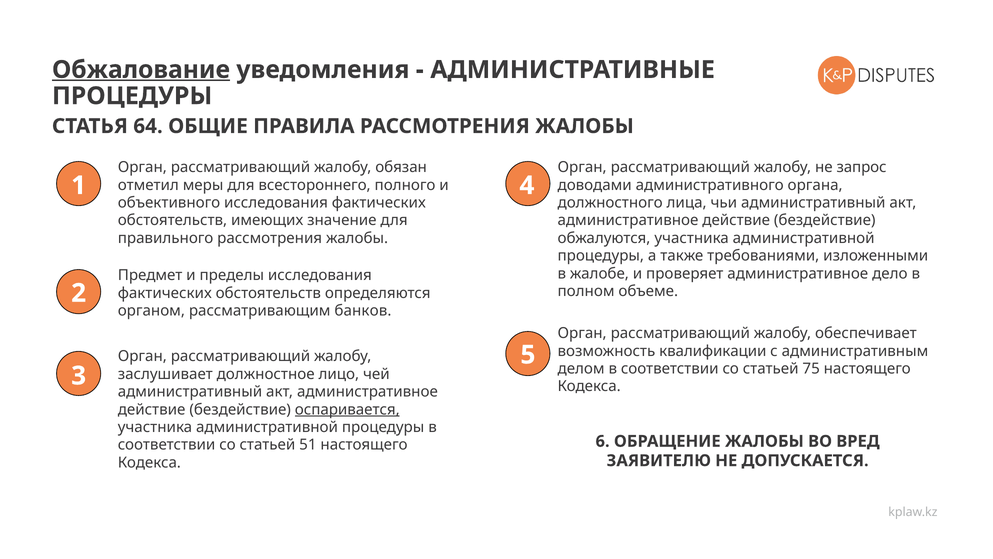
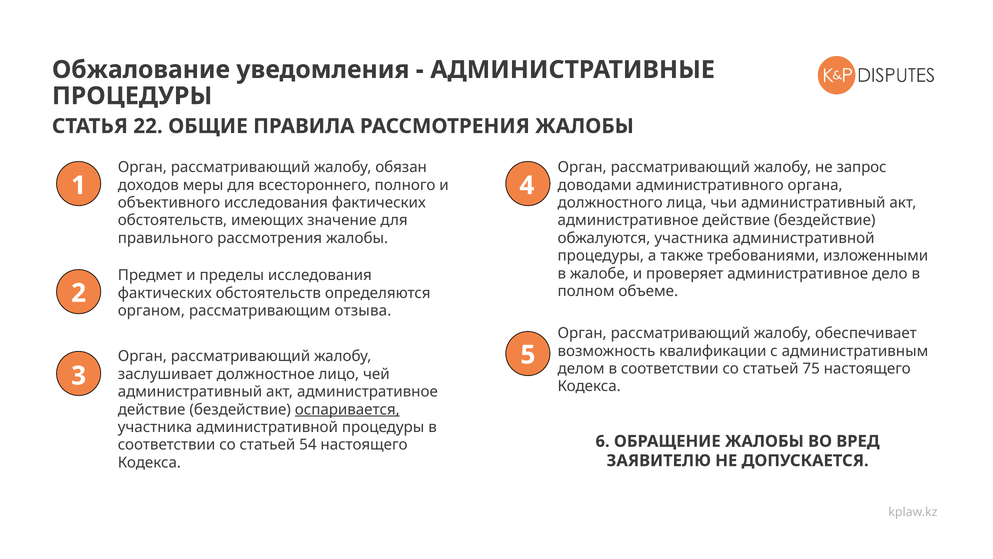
Обжалование underline: present -> none
64: 64 -> 22
отметил: отметил -> доходов
банков: банков -> отзыва
51: 51 -> 54
